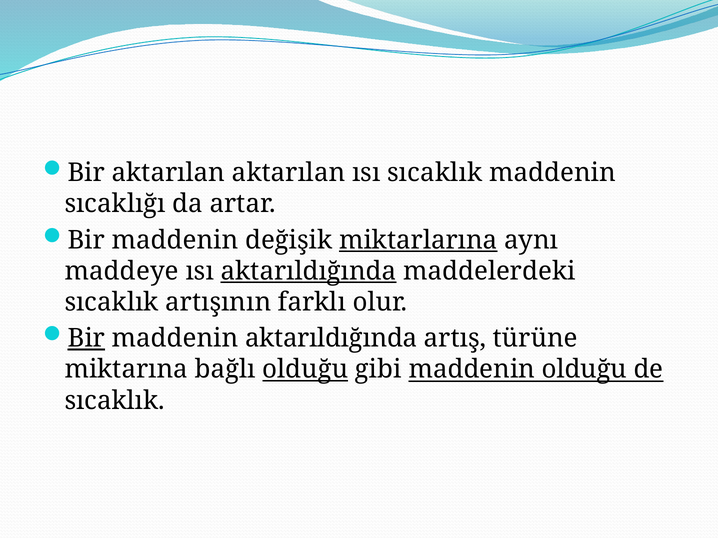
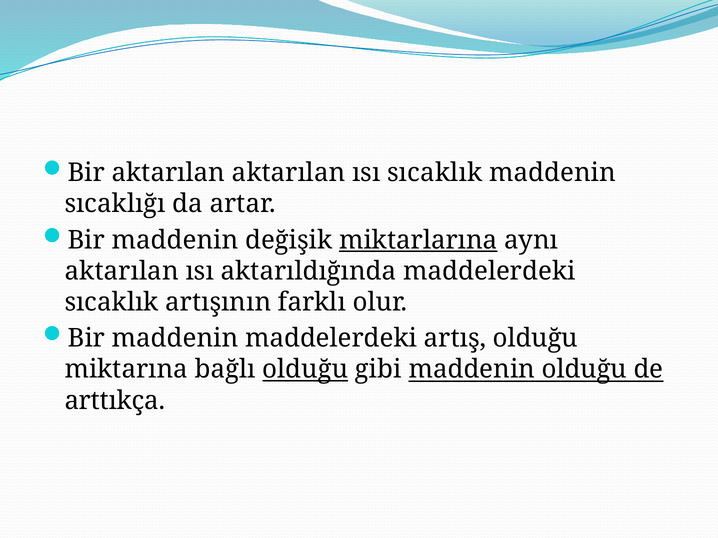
maddeye at (122, 271): maddeye -> aktarılan
aktarıldığında at (309, 271) underline: present -> none
Bir at (86, 339) underline: present -> none
maddenin aktarıldığında: aktarıldığında -> maddelerdeki
artış türüne: türüne -> olduğu
sıcaklık at (115, 401): sıcaklık -> arttıkça
